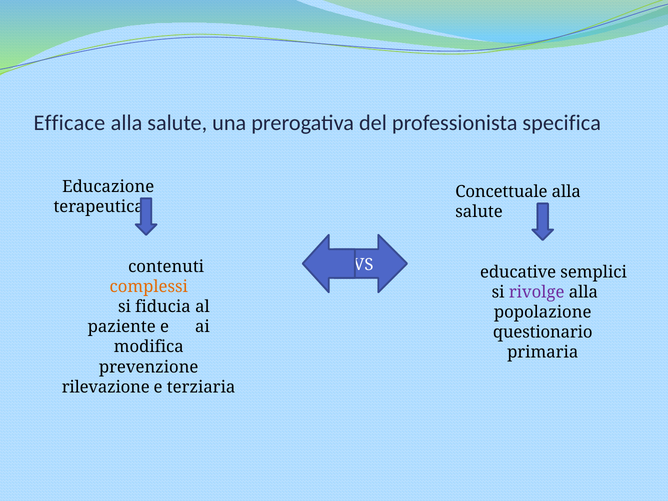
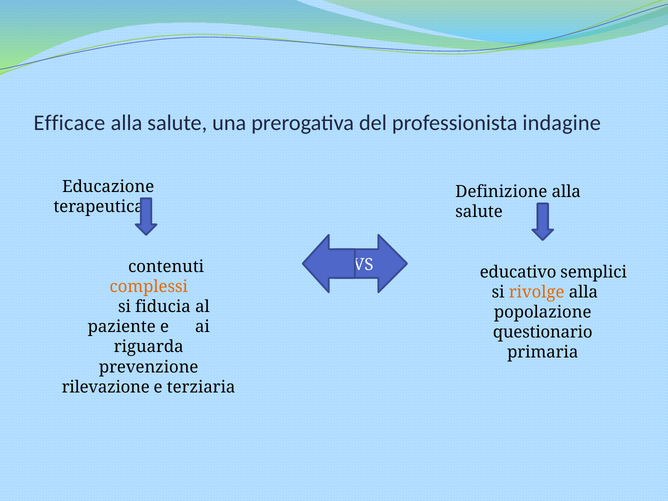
specifica: specifica -> indagine
Concettuale: Concettuale -> Definizione
educative: educative -> educativo
rivolge colour: purple -> orange
modifica: modifica -> riguarda
